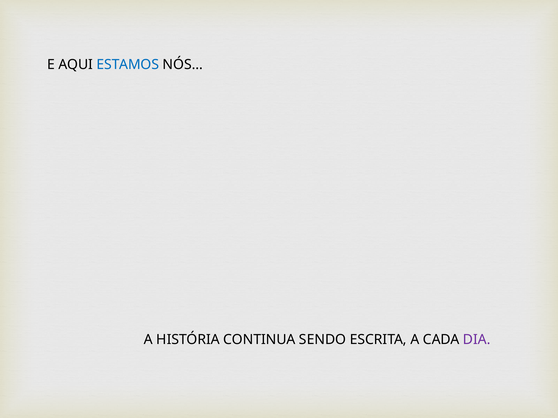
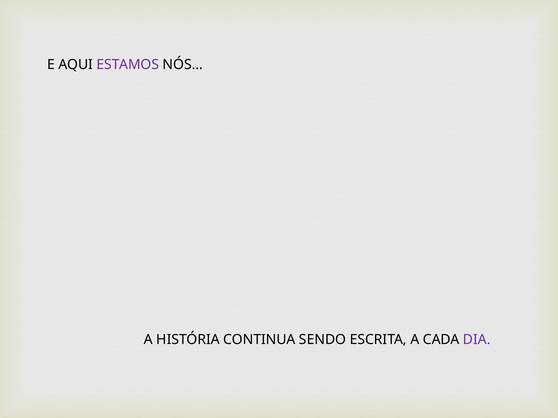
ESTAMOS colour: blue -> purple
